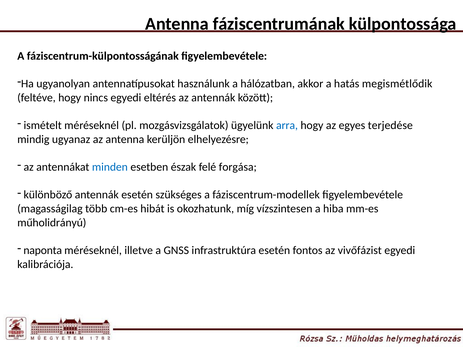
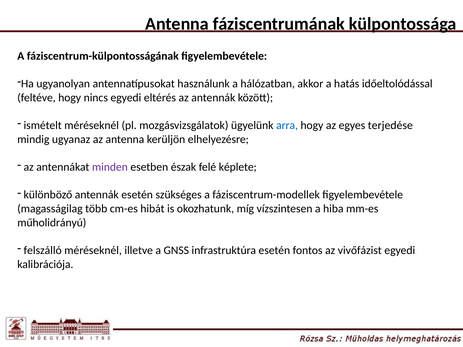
megismétlődik: megismétlődik -> időeltolódással
minden colour: blue -> purple
forgása: forgása -> képlete
naponta: naponta -> felszálló
